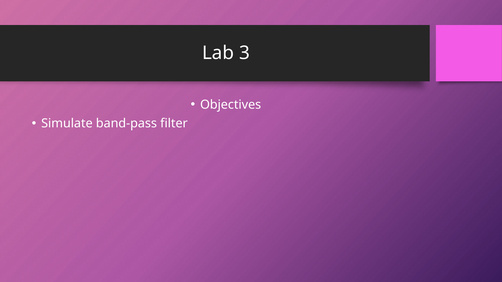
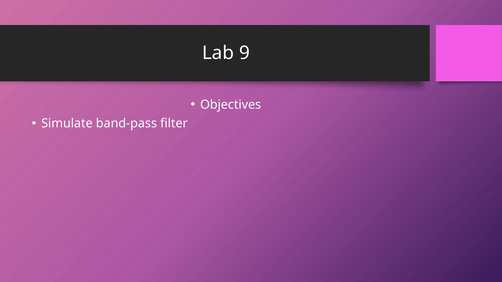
3: 3 -> 9
